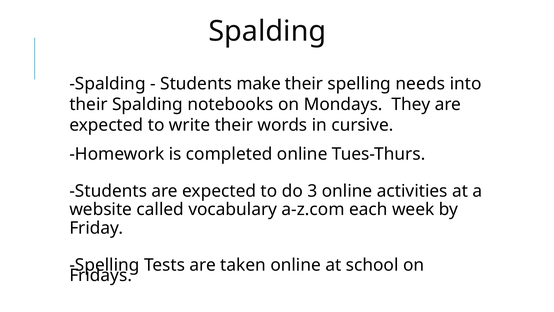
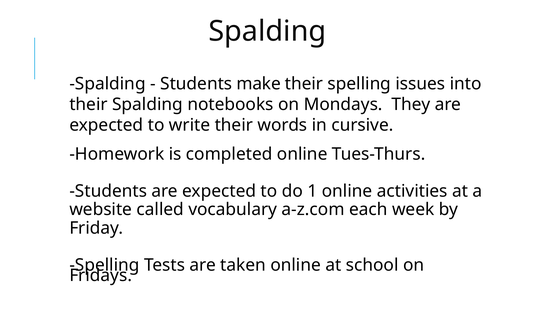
needs: needs -> issues
3: 3 -> 1
